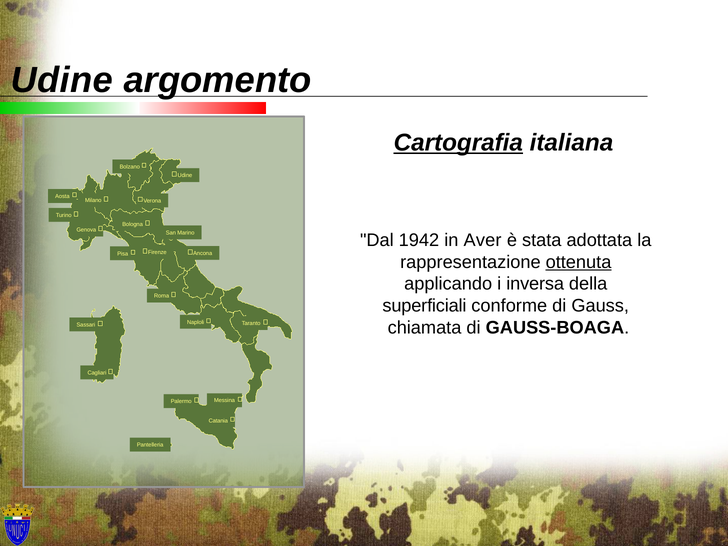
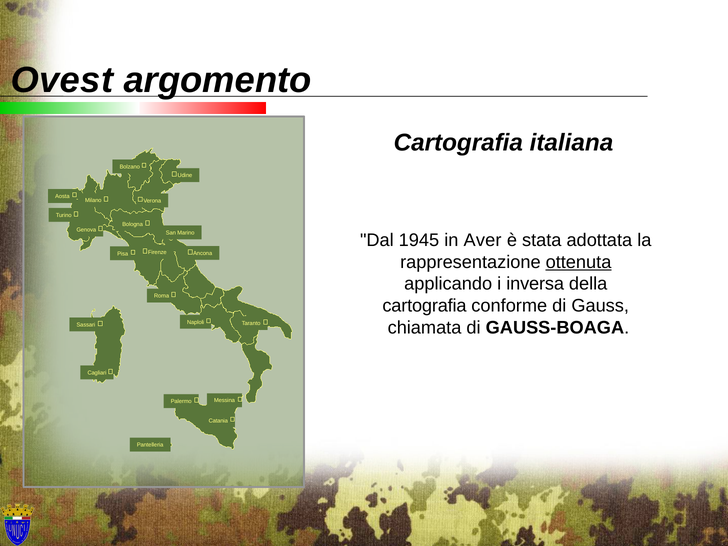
Udine at (62, 80): Udine -> Ovest
Cartografia at (458, 143) underline: present -> none
1942: 1942 -> 1945
superficiali at (424, 306): superficiali -> cartografia
